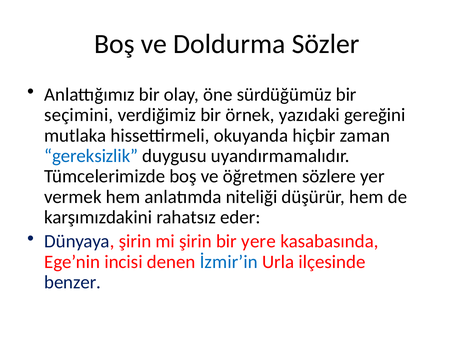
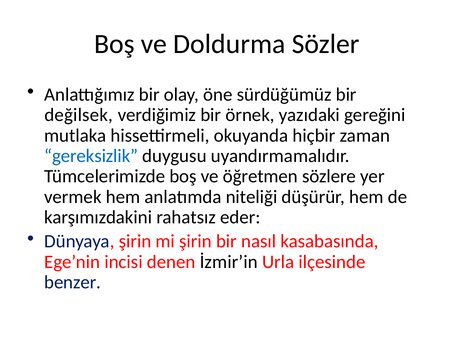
seçimini: seçimini -> değilsek
yere: yere -> nasıl
İzmir’in colour: blue -> black
